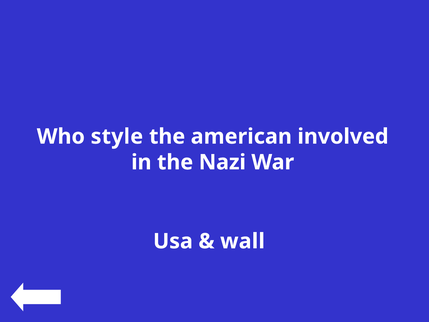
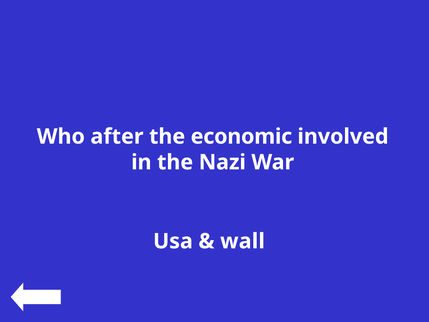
style: style -> after
american: american -> economic
